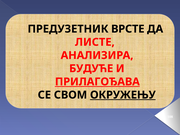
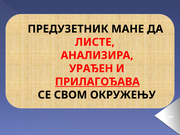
ВРСТЕ: ВРСТЕ -> МАНЕ
БУДУЋЕ: БУДУЋЕ -> УРАЂЕН
ОКРУЖЕЊУ underline: present -> none
